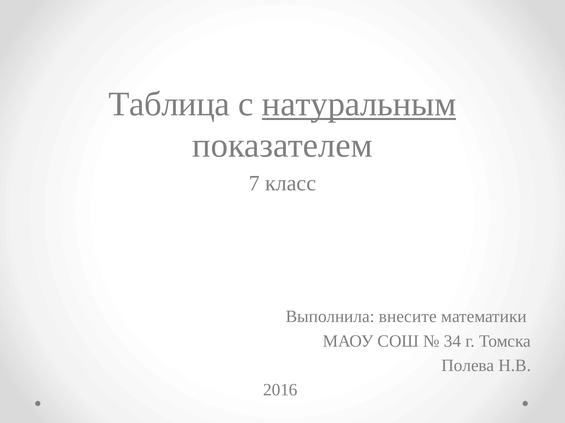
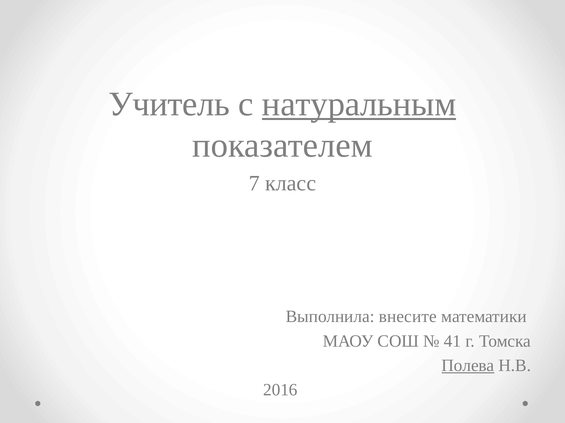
Таблица: Таблица -> Учитель
34: 34 -> 41
Полева underline: none -> present
